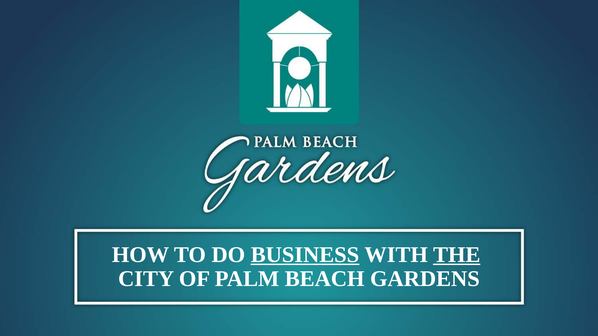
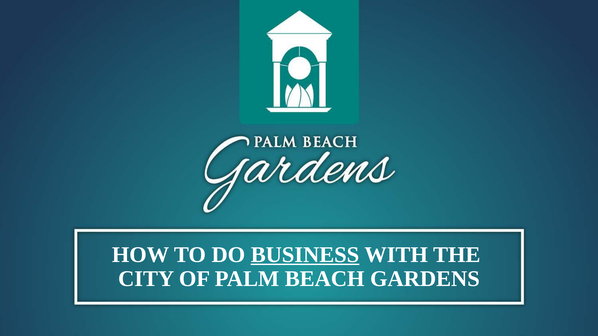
THE underline: present -> none
